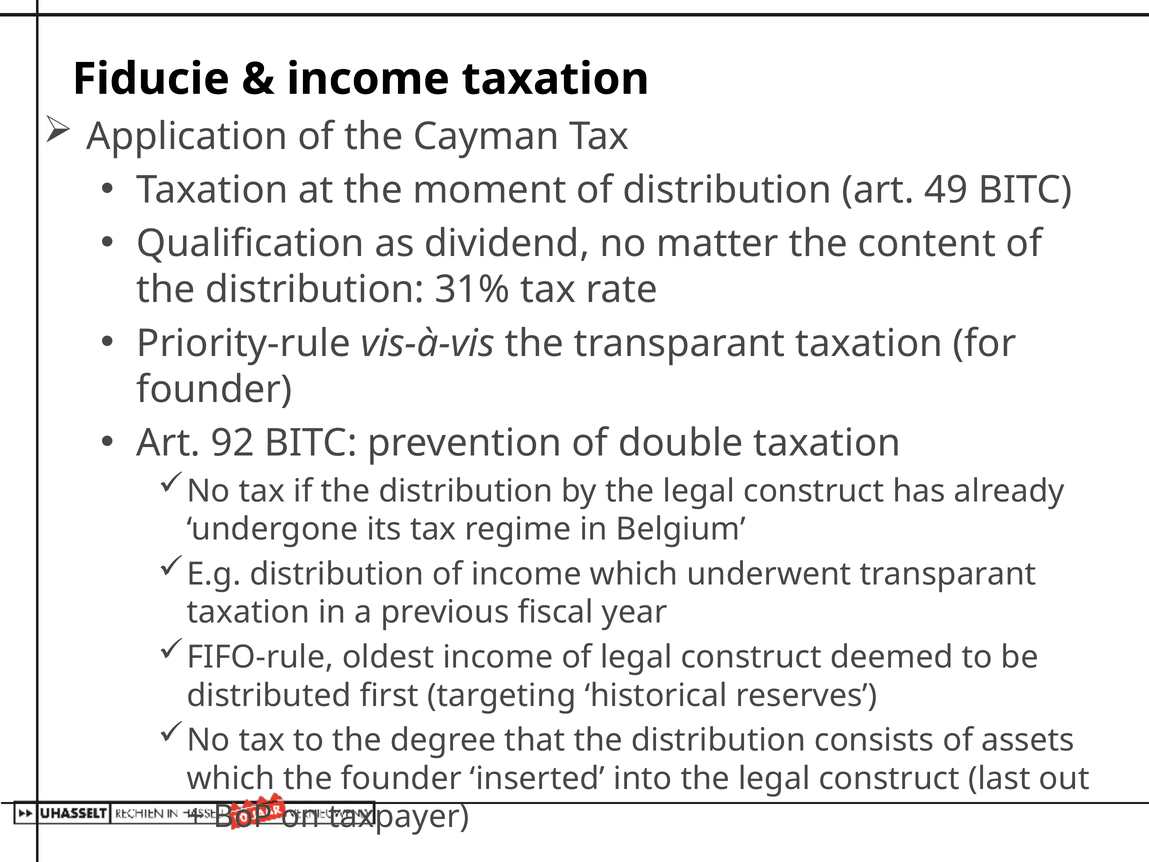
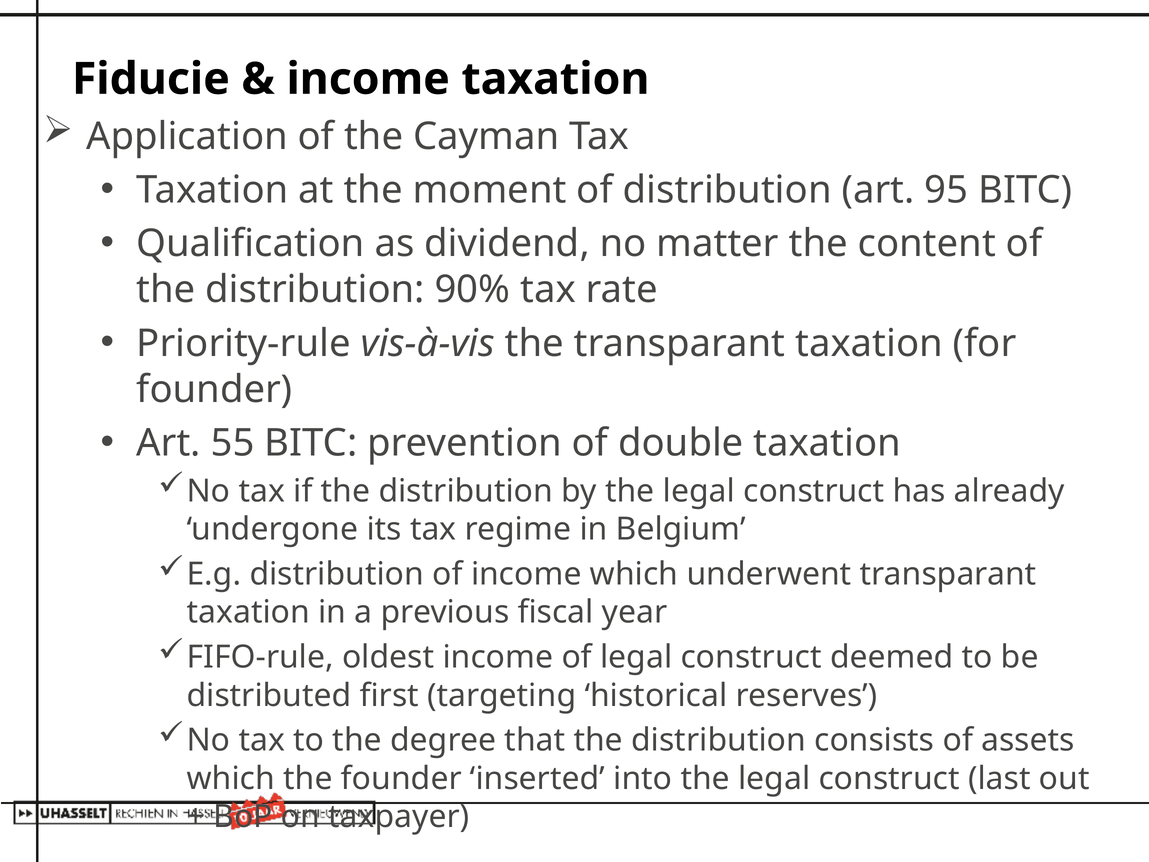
49: 49 -> 95
31%: 31% -> 90%
92: 92 -> 55
